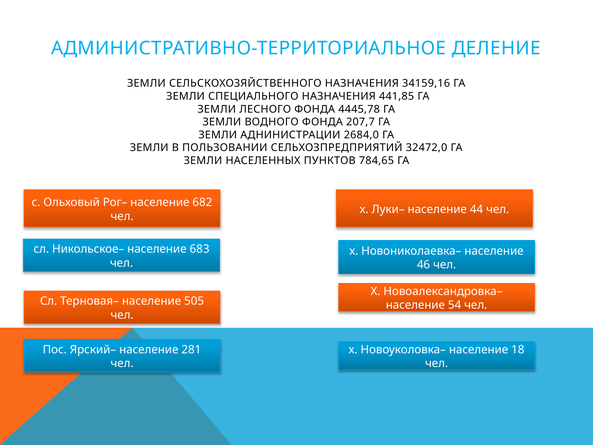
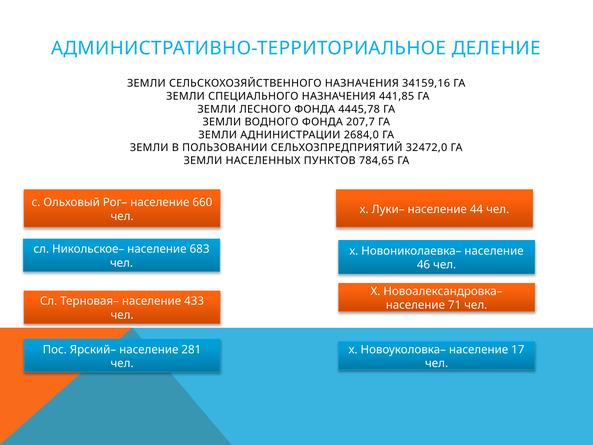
682: 682 -> 660
505: 505 -> 433
54: 54 -> 71
18: 18 -> 17
